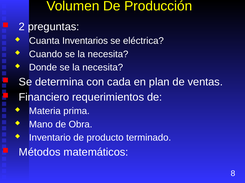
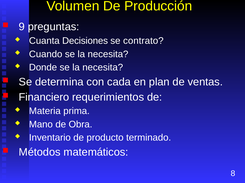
2: 2 -> 9
Inventarios: Inventarios -> Decisiones
eléctrica: eléctrica -> contrato
